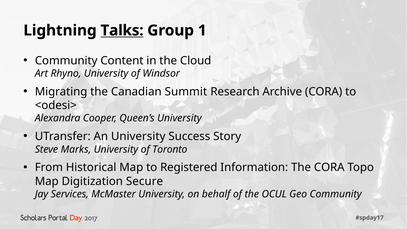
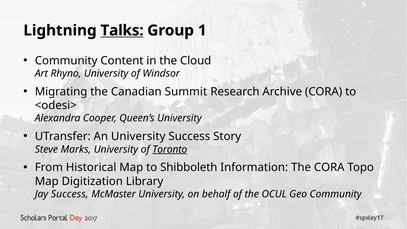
Toronto underline: none -> present
Registered: Registered -> Shibboleth
Secure: Secure -> Library
Jay Services: Services -> Success
